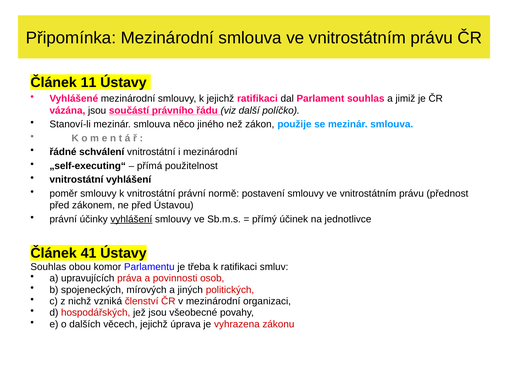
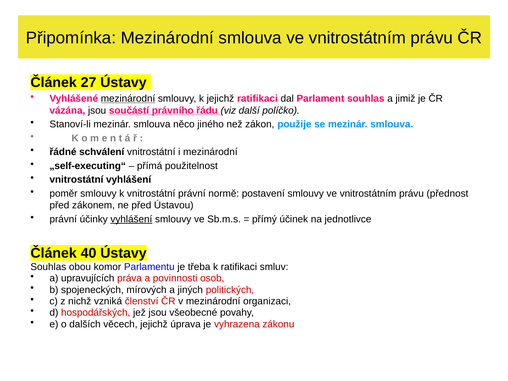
11: 11 -> 27
mezinárodní at (128, 99) underline: none -> present
41: 41 -> 40
